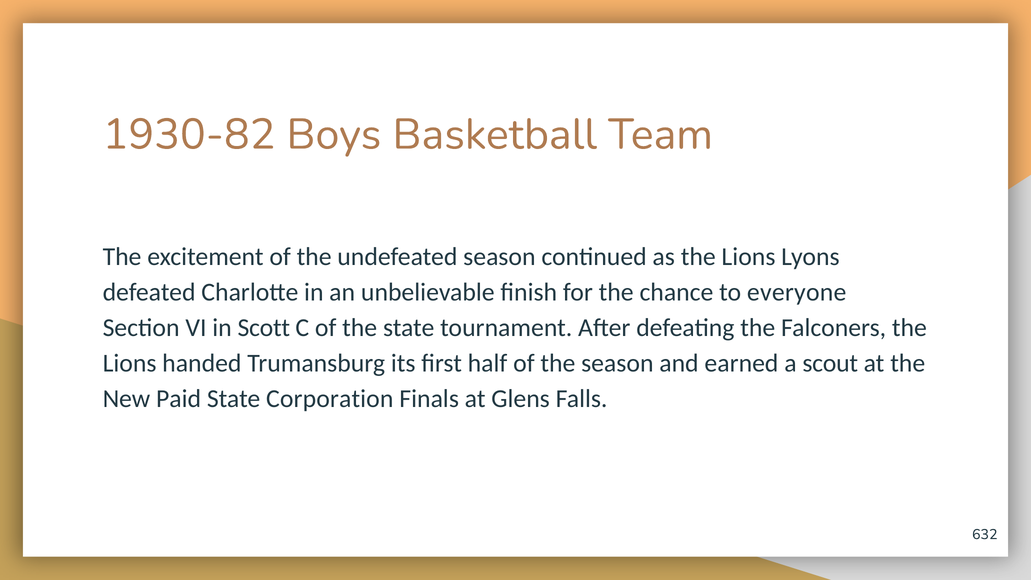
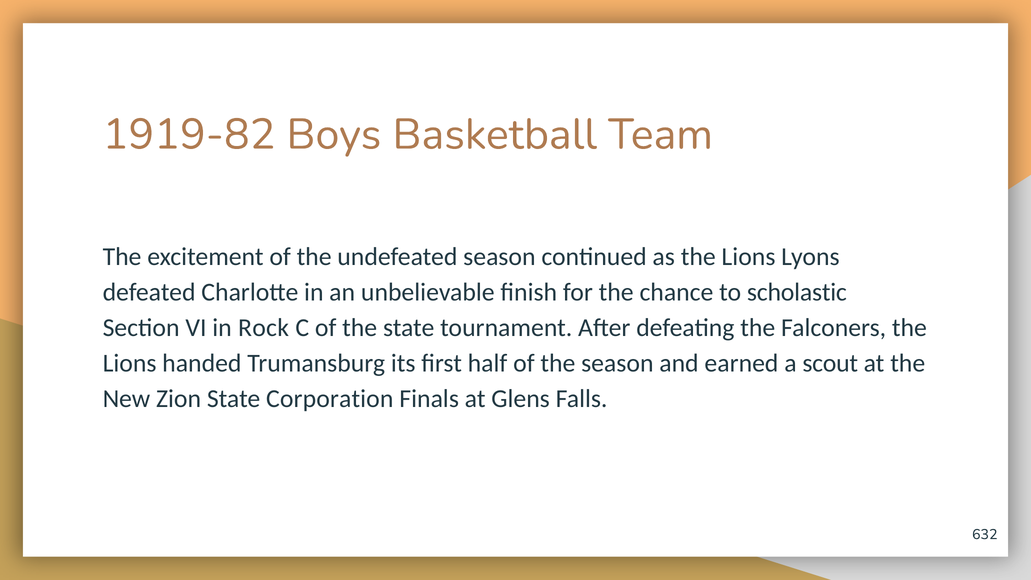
1930-82: 1930-82 -> 1919-82
everyone: everyone -> scholastic
Scott: Scott -> Rock
Paid: Paid -> Zion
